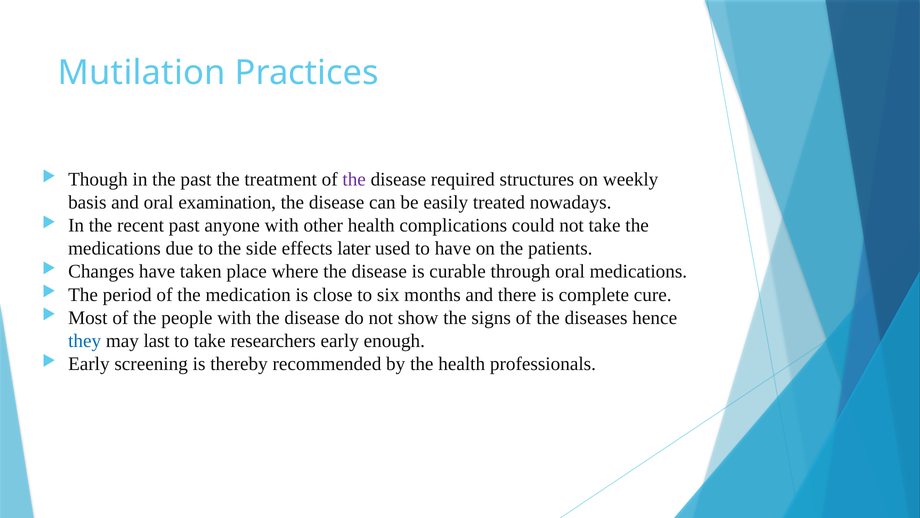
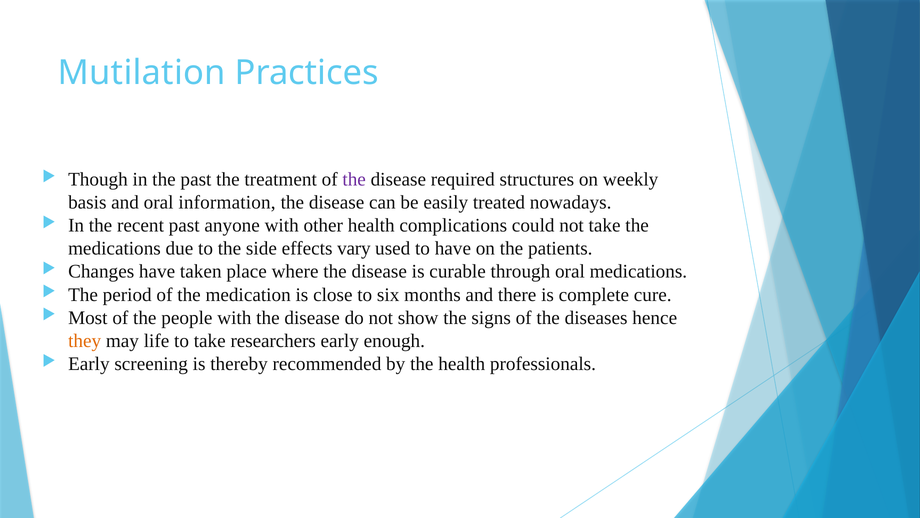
examination: examination -> information
later: later -> vary
they colour: blue -> orange
last: last -> life
